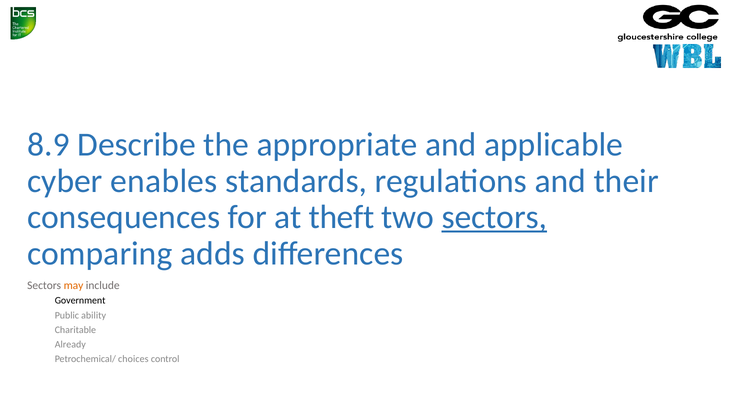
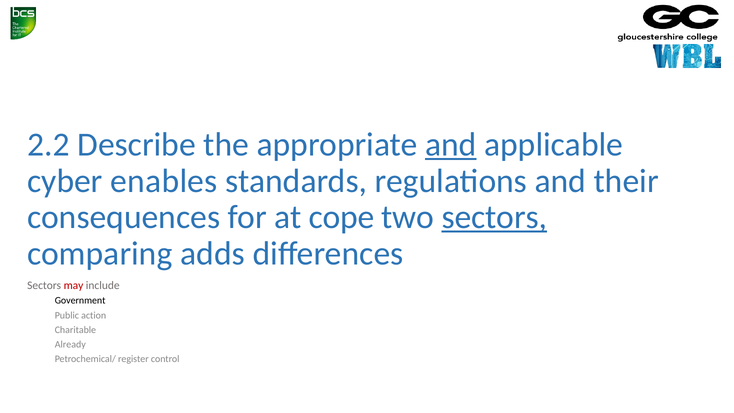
8.9: 8.9 -> 2.2
and at (451, 145) underline: none -> present
theft: theft -> cope
may colour: orange -> red
ability: ability -> action
choices: choices -> register
